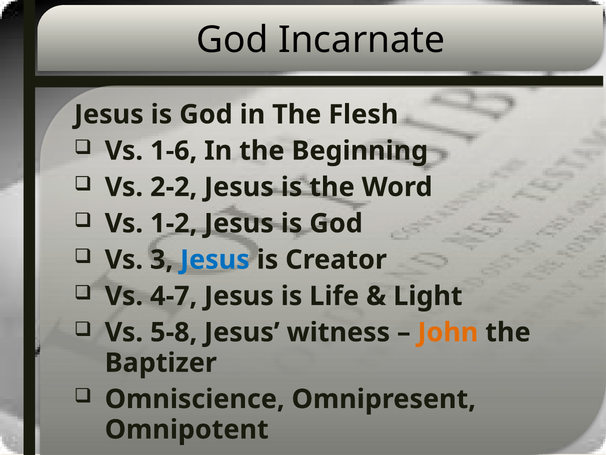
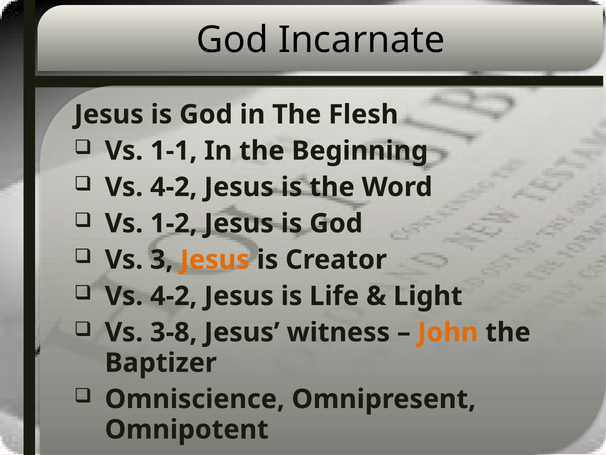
1-6: 1-6 -> 1-1
2-2 at (174, 187): 2-2 -> 4-2
Jesus at (215, 260) colour: blue -> orange
4-7 at (174, 296): 4-7 -> 4-2
5-8: 5-8 -> 3-8
